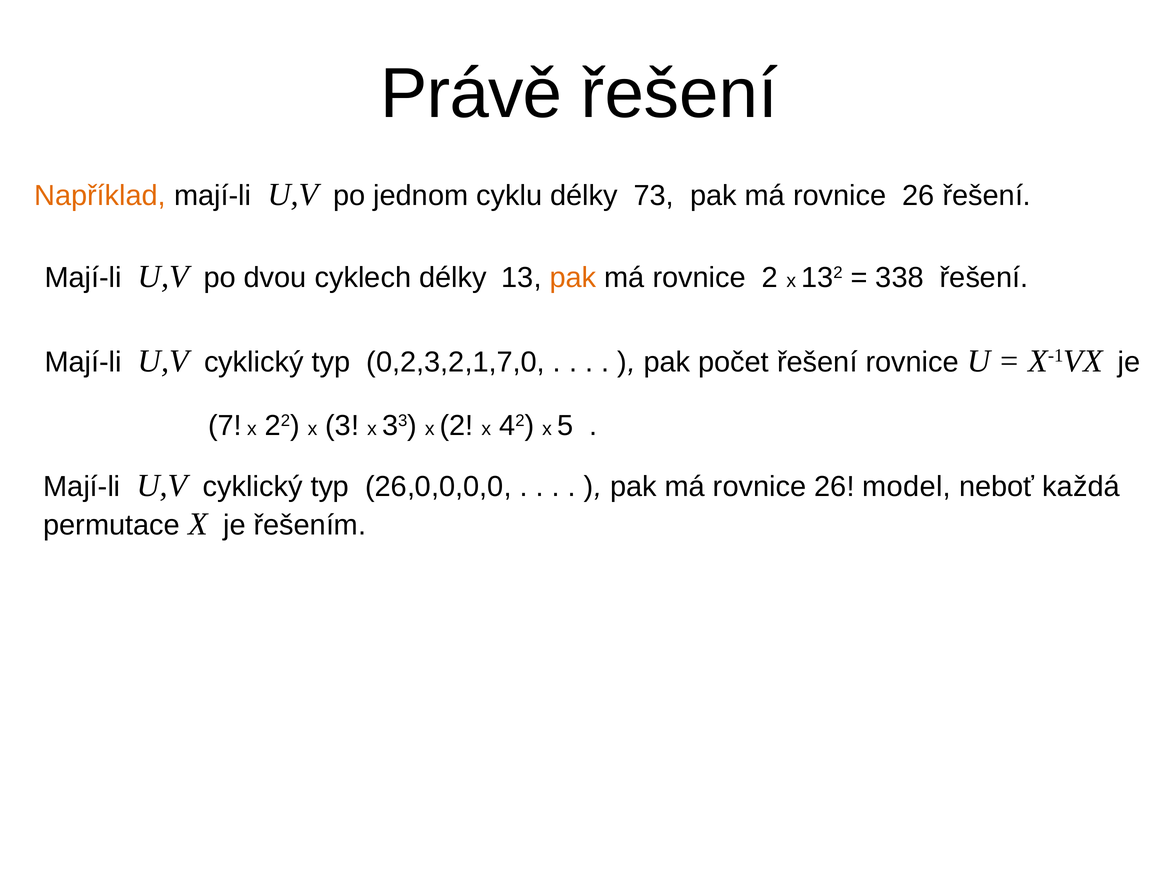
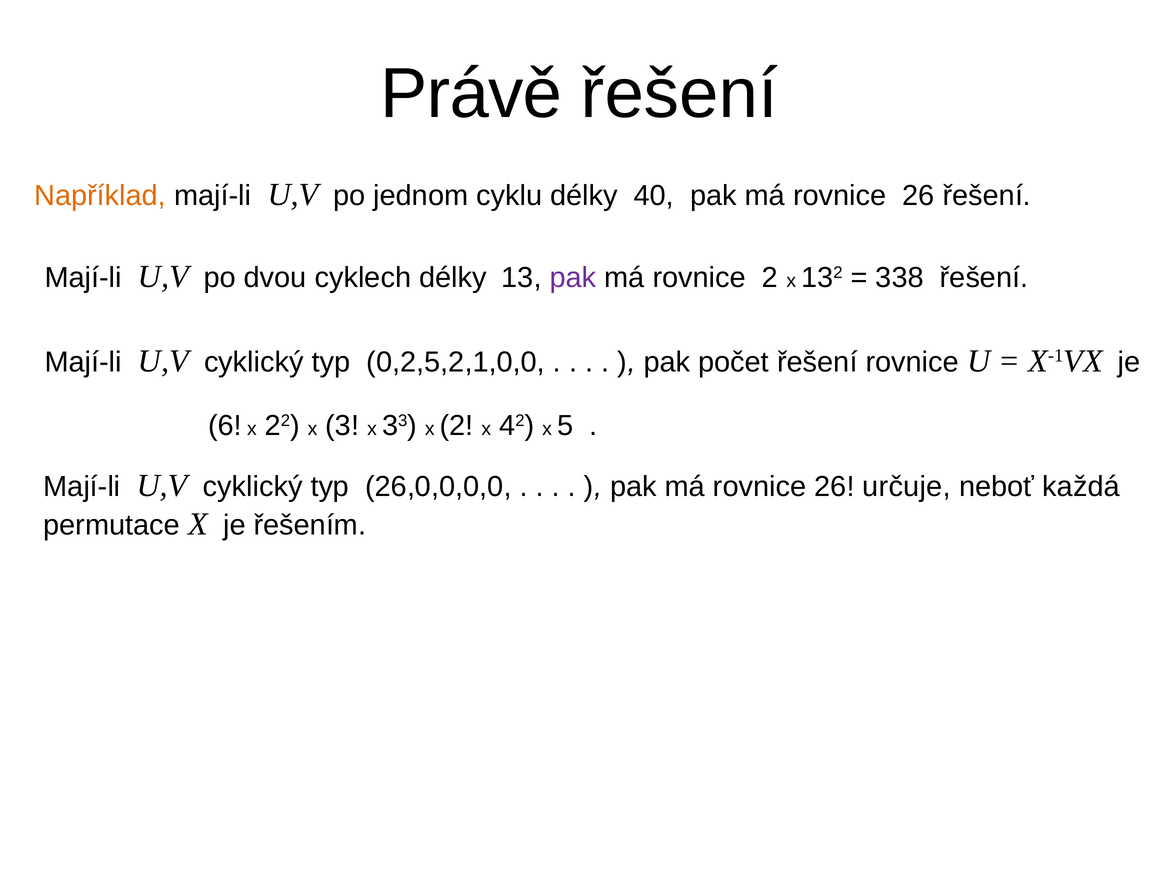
73: 73 -> 40
pak at (573, 278) colour: orange -> purple
0,2,3,2,1,7,0: 0,2,3,2,1,7,0 -> 0,2,5,2,1,0,0
7: 7 -> 6
model: model -> určuje
